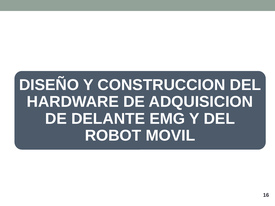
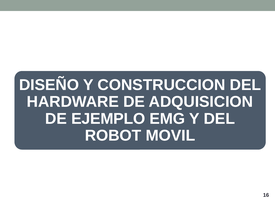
DELANTE: DELANTE -> EJEMPLO
